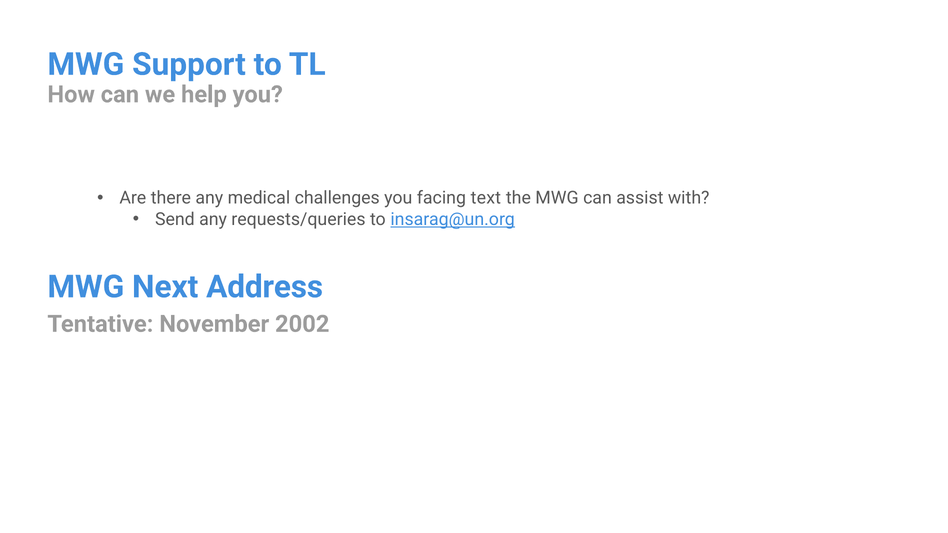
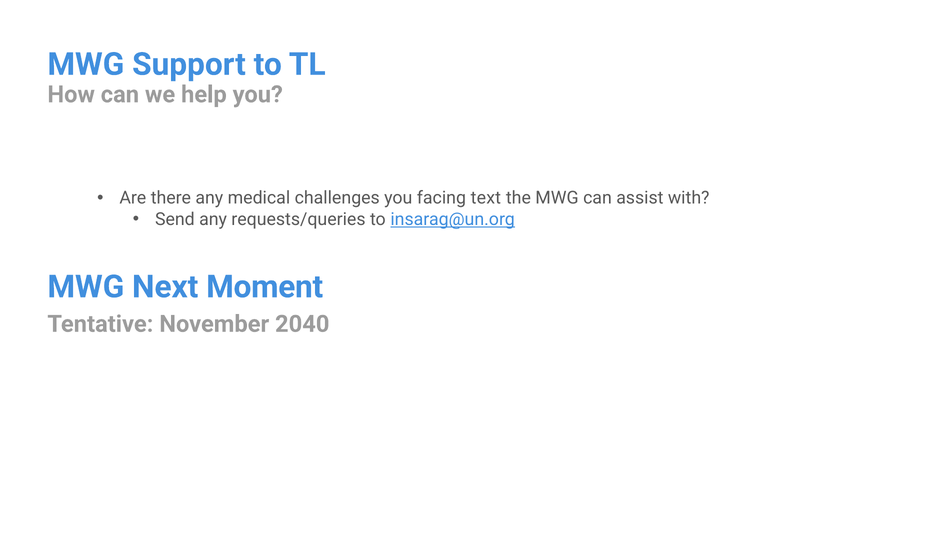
Address: Address -> Moment
2002: 2002 -> 2040
